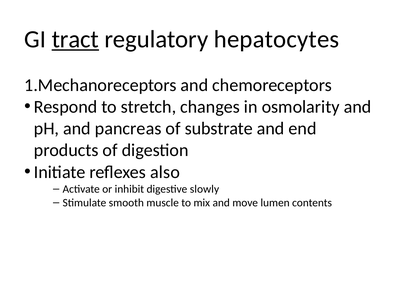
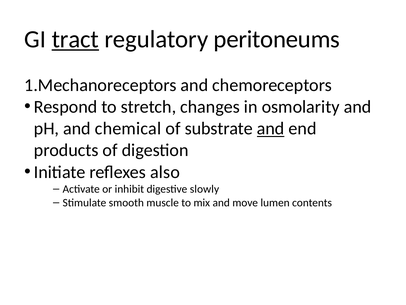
hepatocytes: hepatocytes -> peritoneums
pancreas: pancreas -> chemical
and at (271, 128) underline: none -> present
